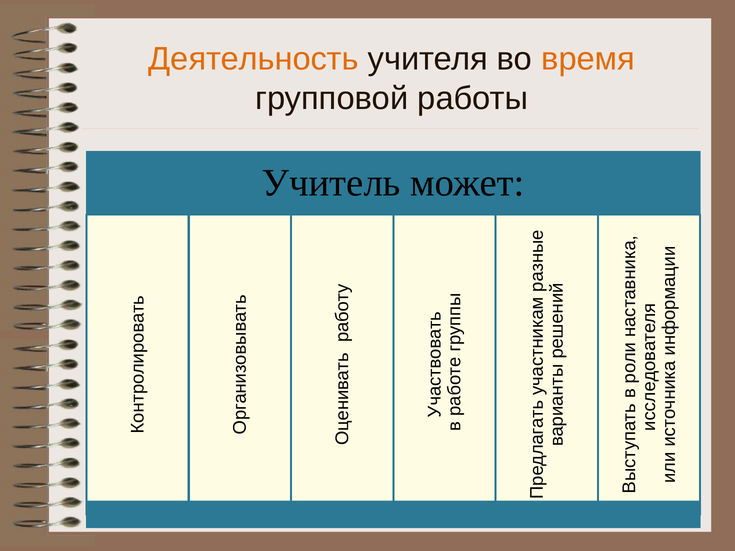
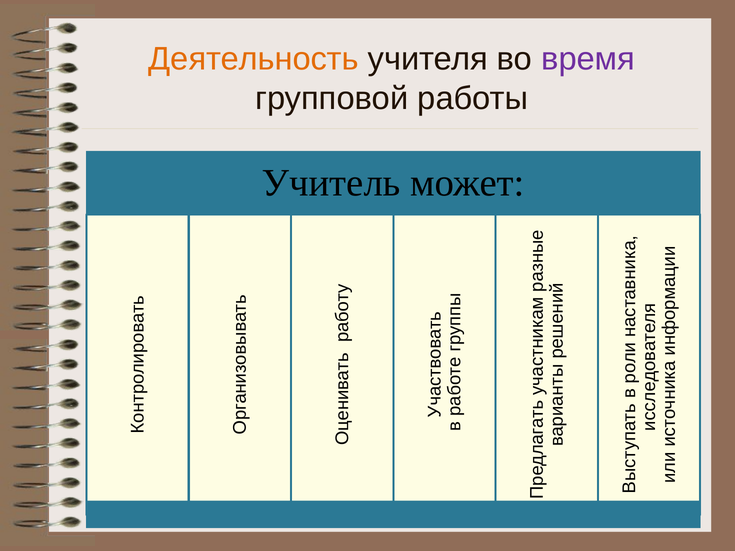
время colour: orange -> purple
